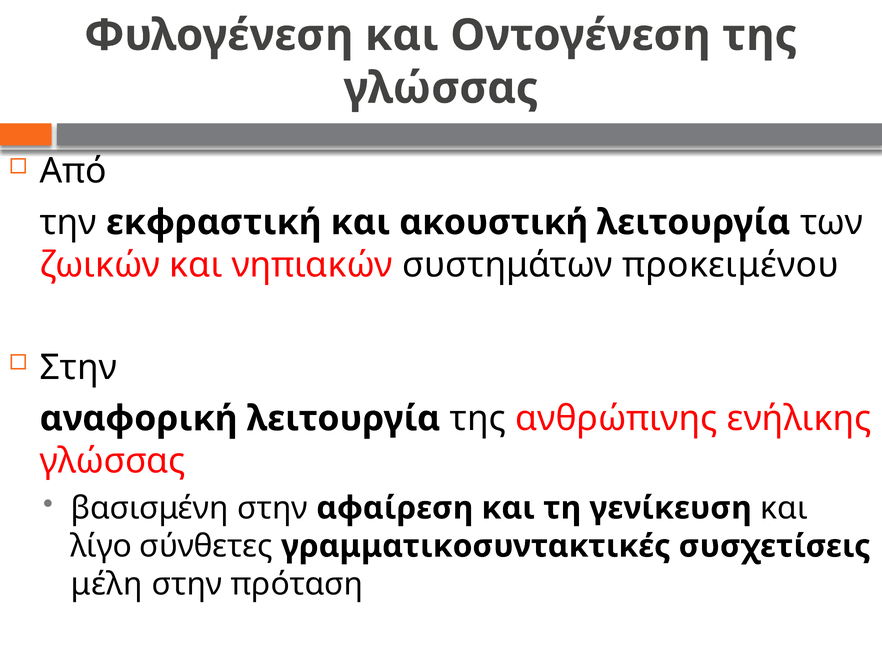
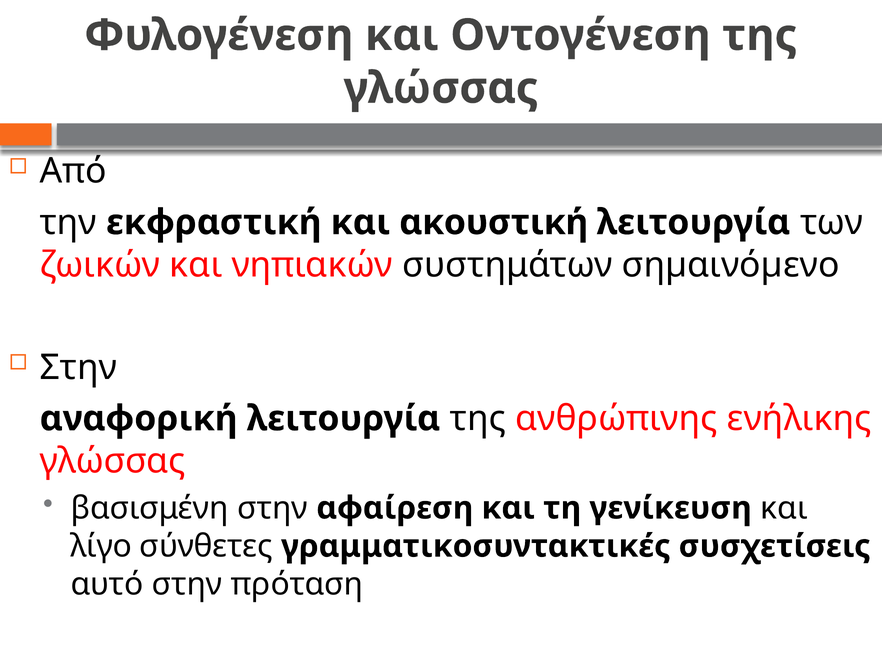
προκειμένου: προκειμένου -> σηµαινόµενο
μέλη: μέλη -> αυτό
